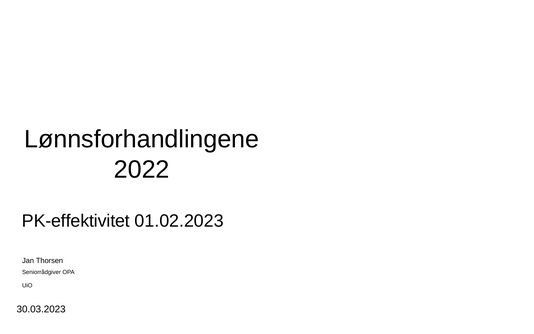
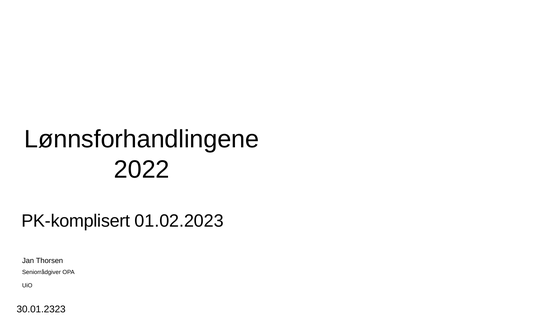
PK-effektivitet: PK-effektivitet -> PK-komplisert
30.03.2023: 30.03.2023 -> 30.01.2323
